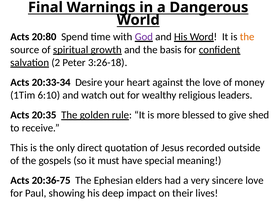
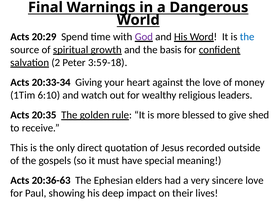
20:80: 20:80 -> 20:29
the at (247, 37) colour: orange -> blue
3:26-18: 3:26-18 -> 3:59-18
Desire: Desire -> Giving
20:36-75: 20:36-75 -> 20:36-63
